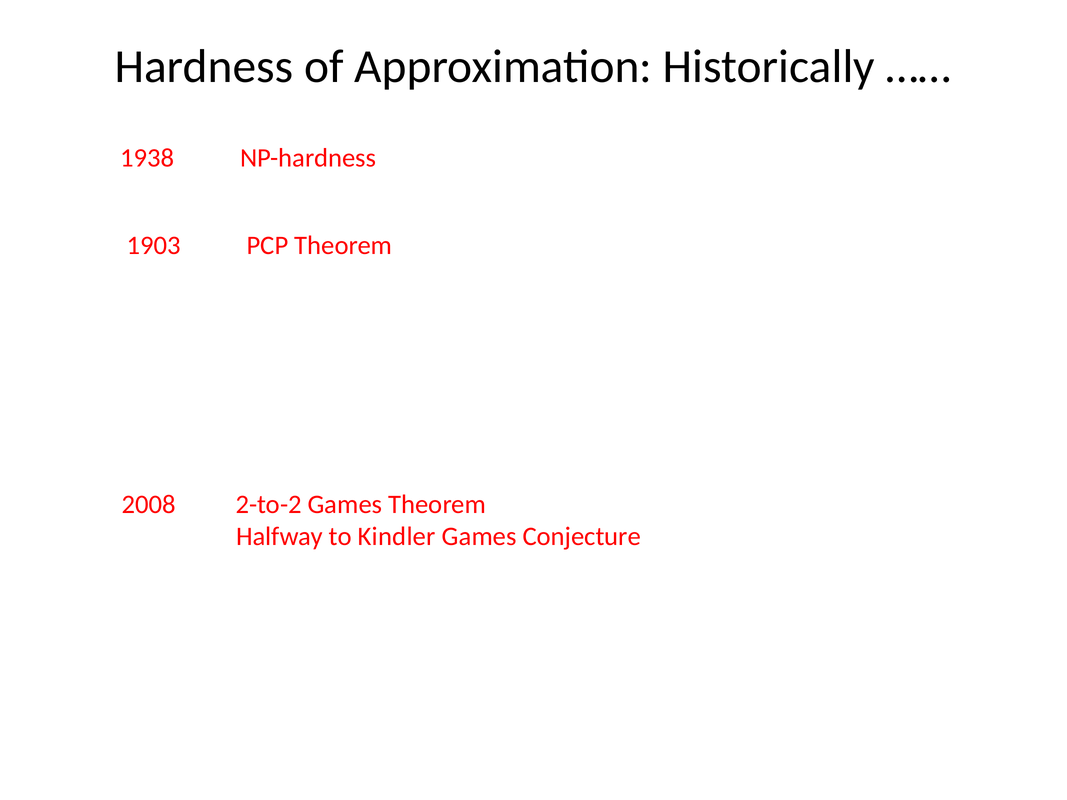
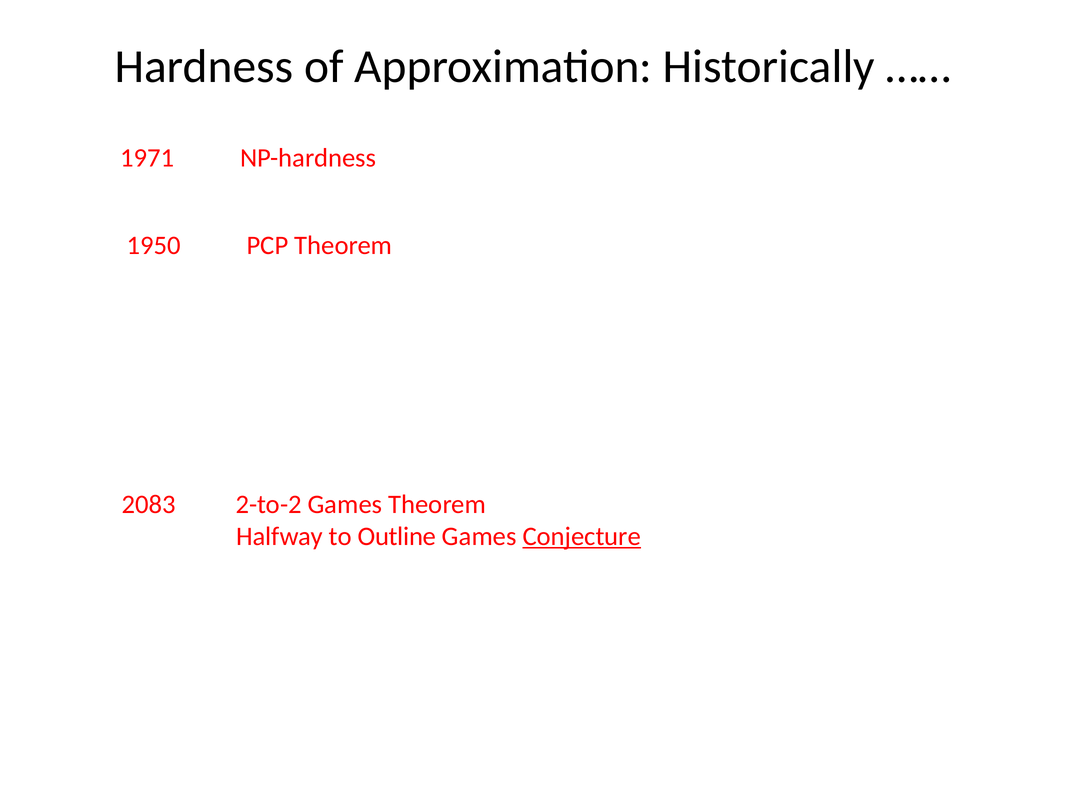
1938: 1938 -> 1971
1903: 1903 -> 1950
2008: 2008 -> 2083
to Kindler: Kindler -> Outline
Conjecture at (582, 537) underline: none -> present
